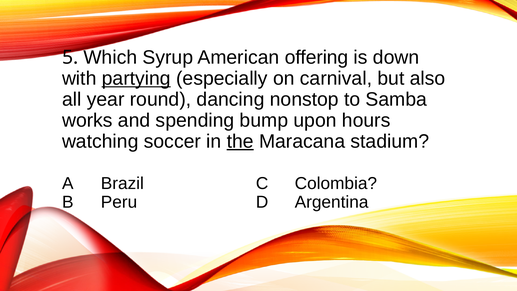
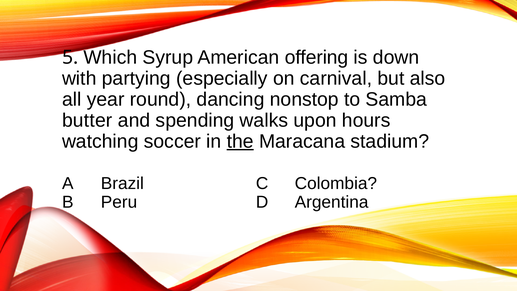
partying underline: present -> none
works: works -> butter
bump: bump -> walks
